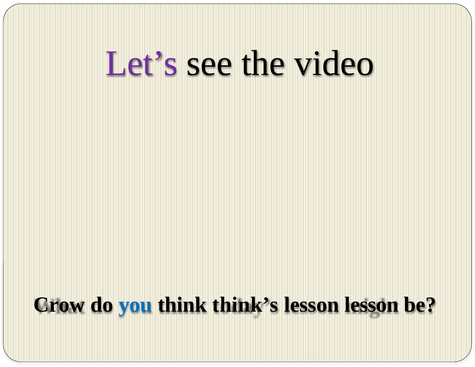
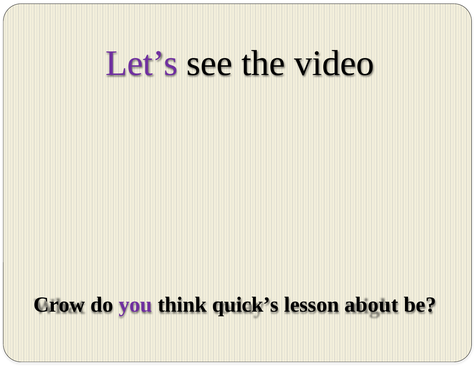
you colour: blue -> purple
think’s: think’s -> quick’s
lesson lesson: lesson -> about
